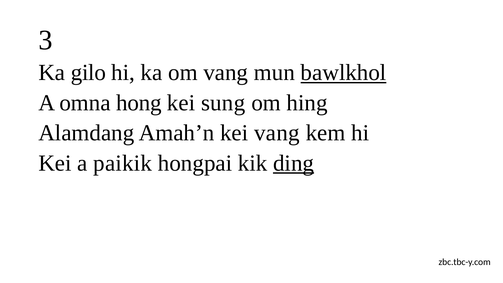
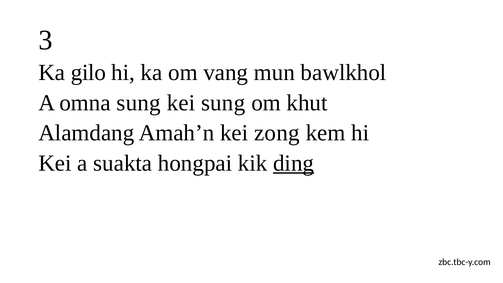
bawlkhol underline: present -> none
omna hong: hong -> sung
hing: hing -> khut
kei vang: vang -> zong
paikik: paikik -> suakta
